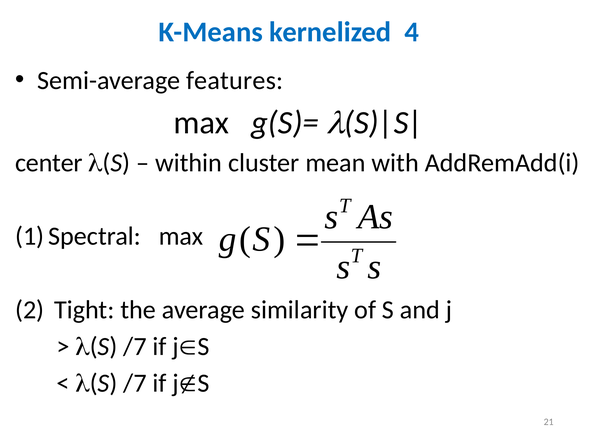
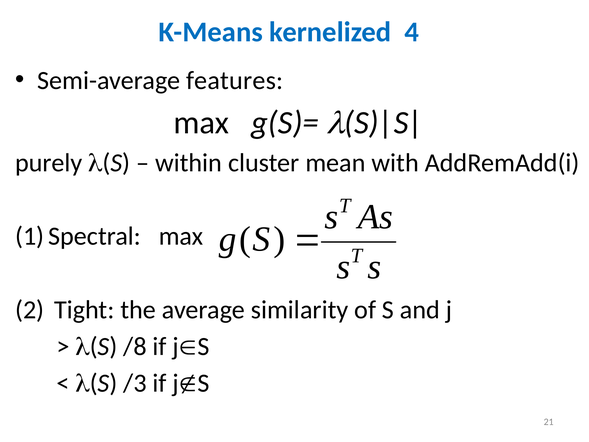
center: center -> purely
/7 at (135, 346): /7 -> /8
/7 at (135, 383): /7 -> /3
